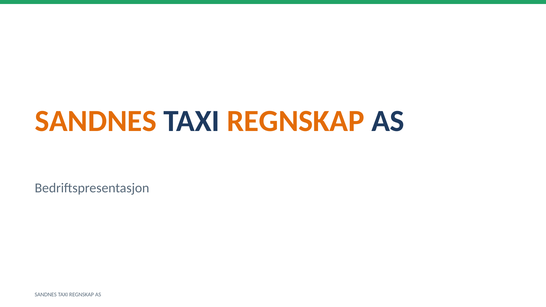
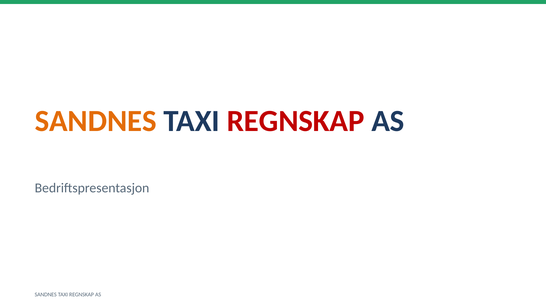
REGNSKAP at (296, 121) colour: orange -> red
